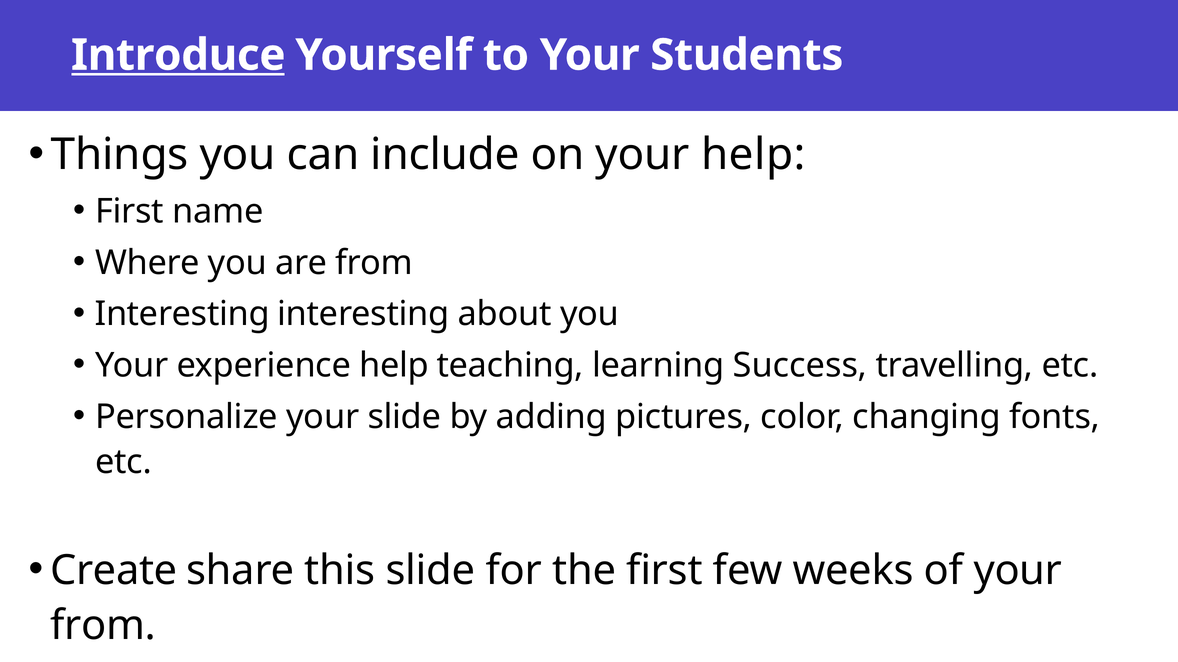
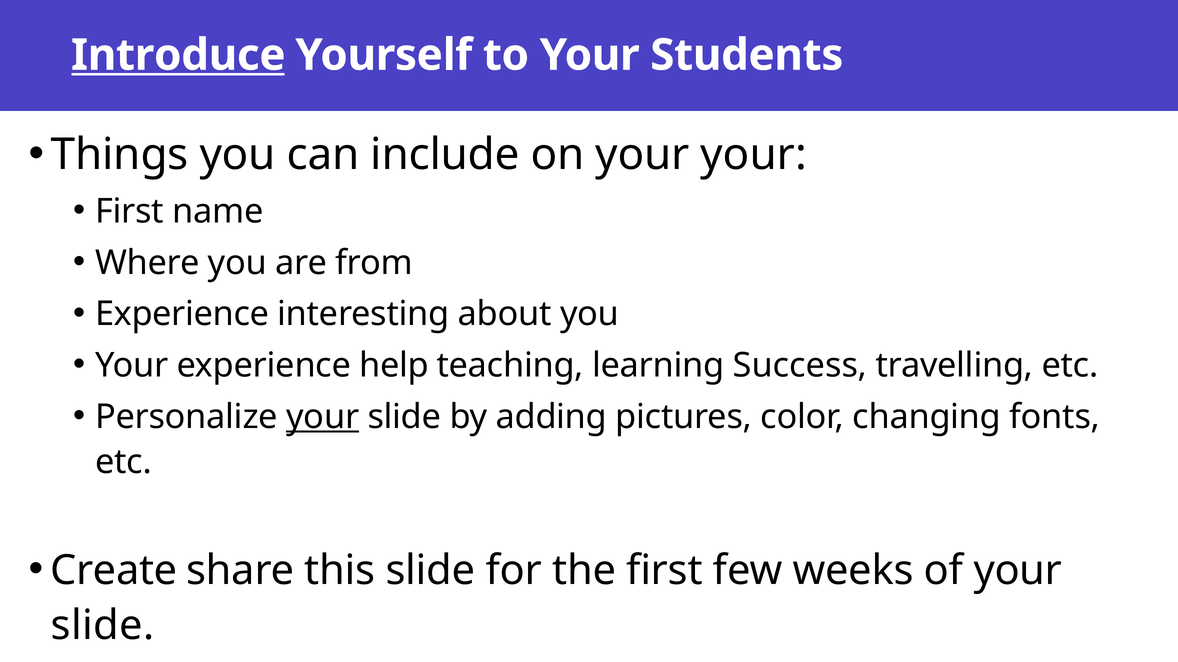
your help: help -> your
Interesting at (182, 314): Interesting -> Experience
your at (323, 417) underline: none -> present
from at (103, 626): from -> slide
